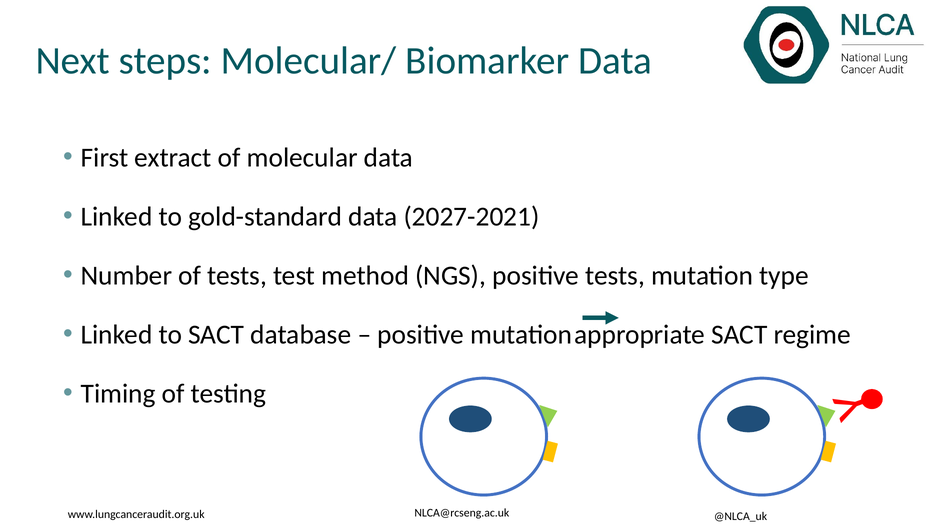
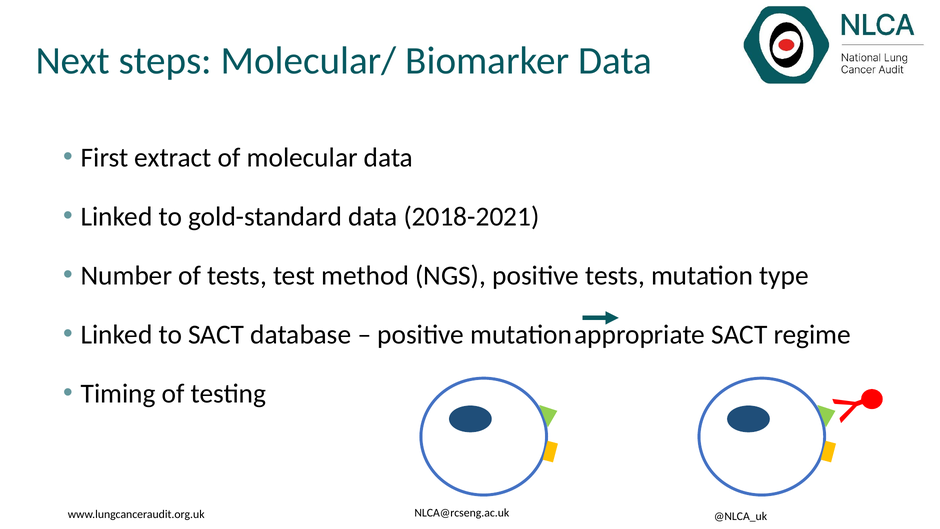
2027-2021: 2027-2021 -> 2018-2021
